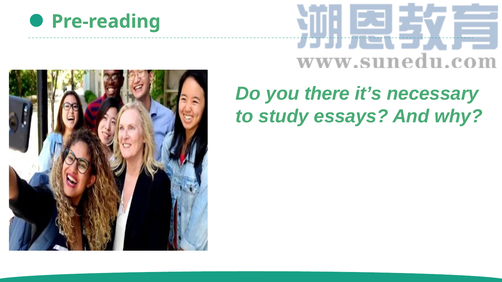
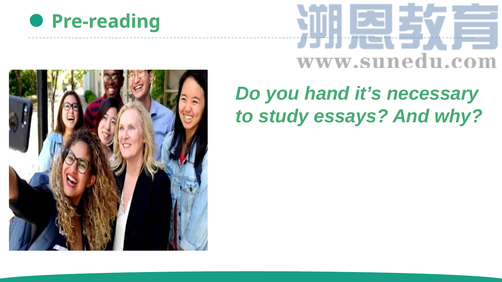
there: there -> hand
